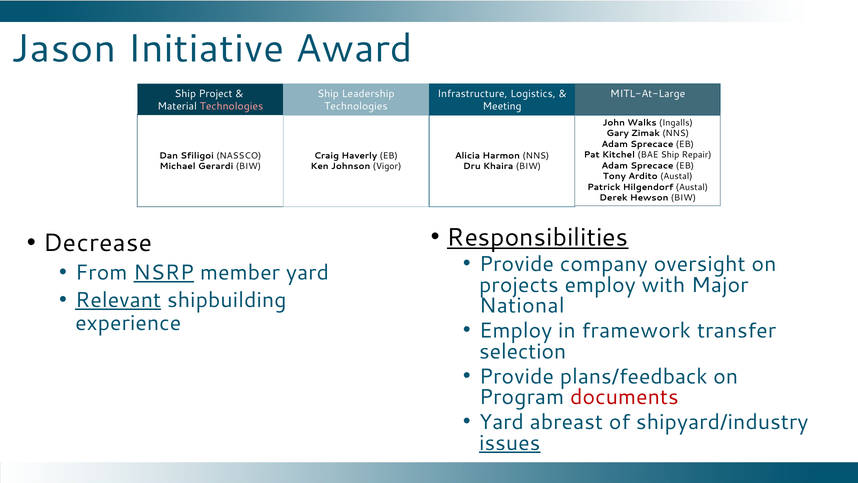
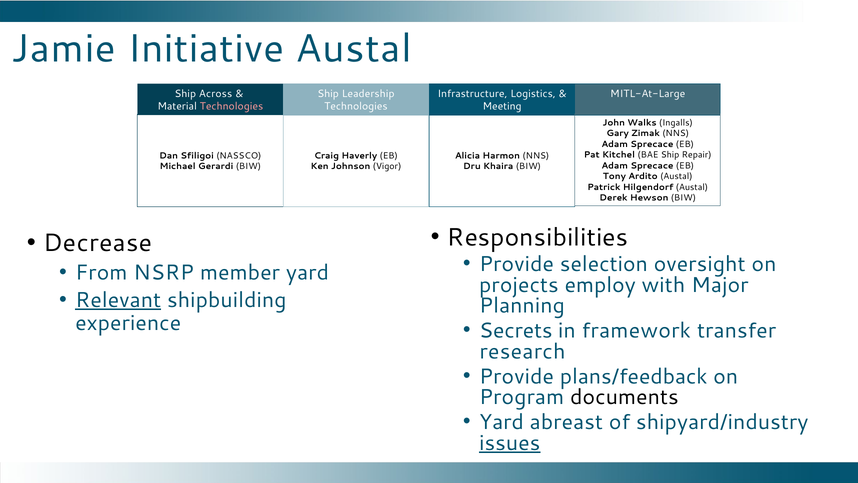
Jason: Jason -> Jamie
Initiative Award: Award -> Austal
Project: Project -> Across
Responsibilities underline: present -> none
company: company -> selection
NSRP underline: present -> none
National: National -> Planning
Employ at (516, 331): Employ -> Secrets
selection: selection -> research
documents colour: red -> black
